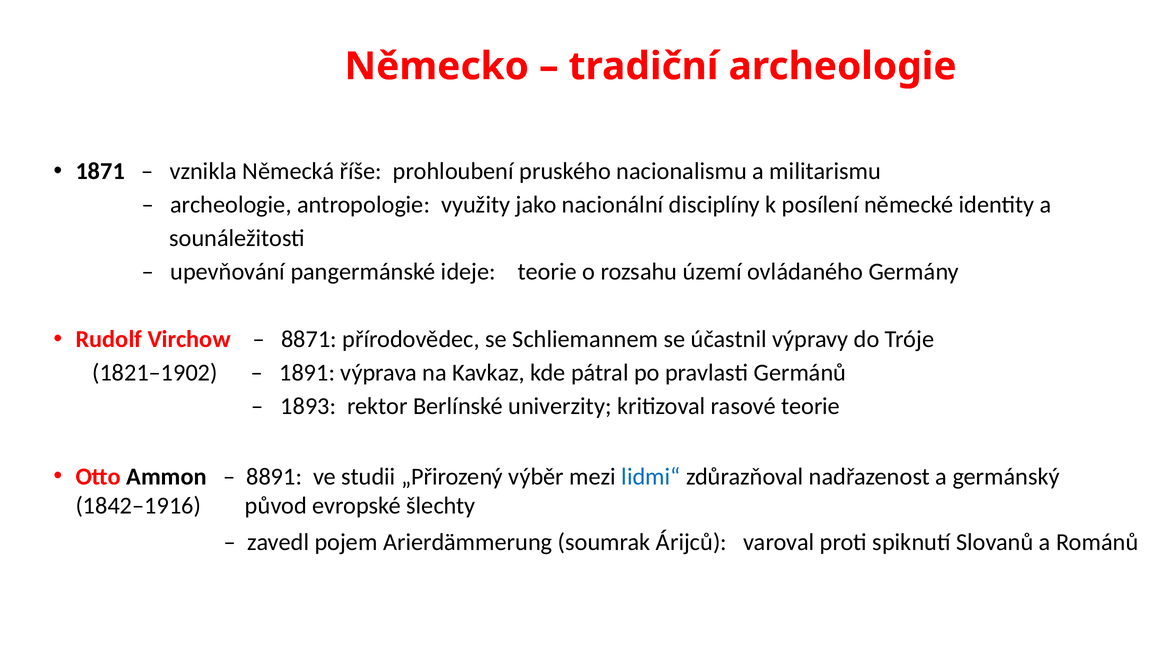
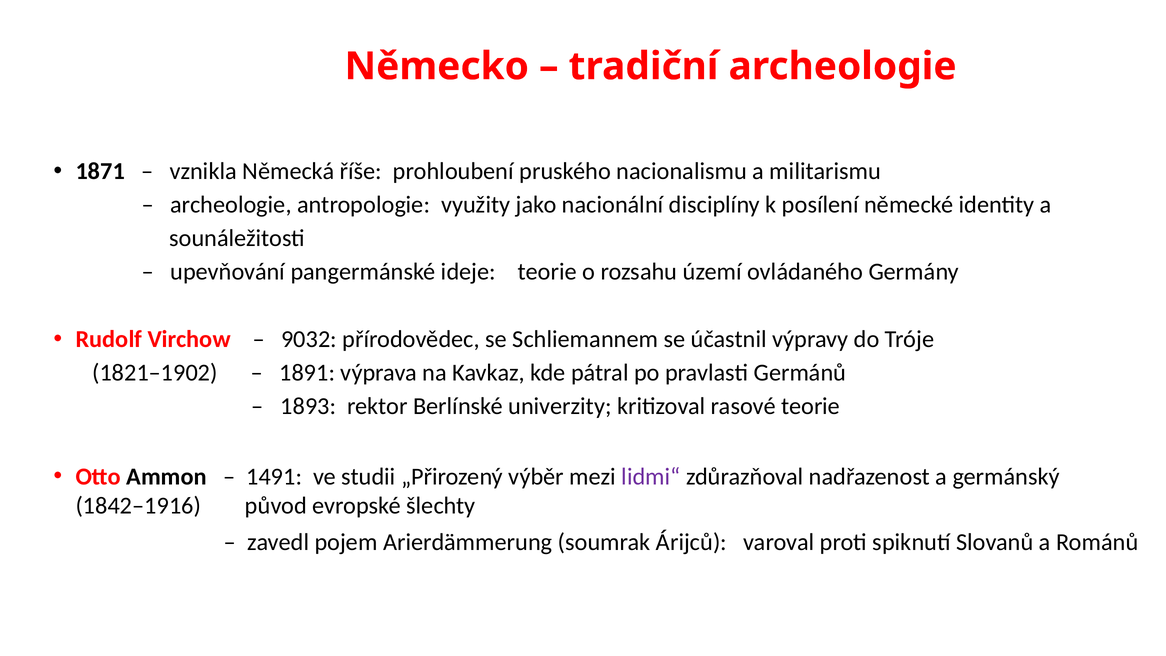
8871: 8871 -> 9032
8891: 8891 -> 1491
lidmi“ colour: blue -> purple
